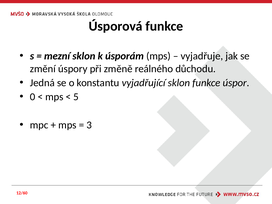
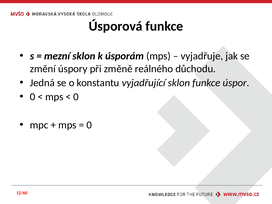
5 at (76, 97): 5 -> 0
3 at (89, 125): 3 -> 0
